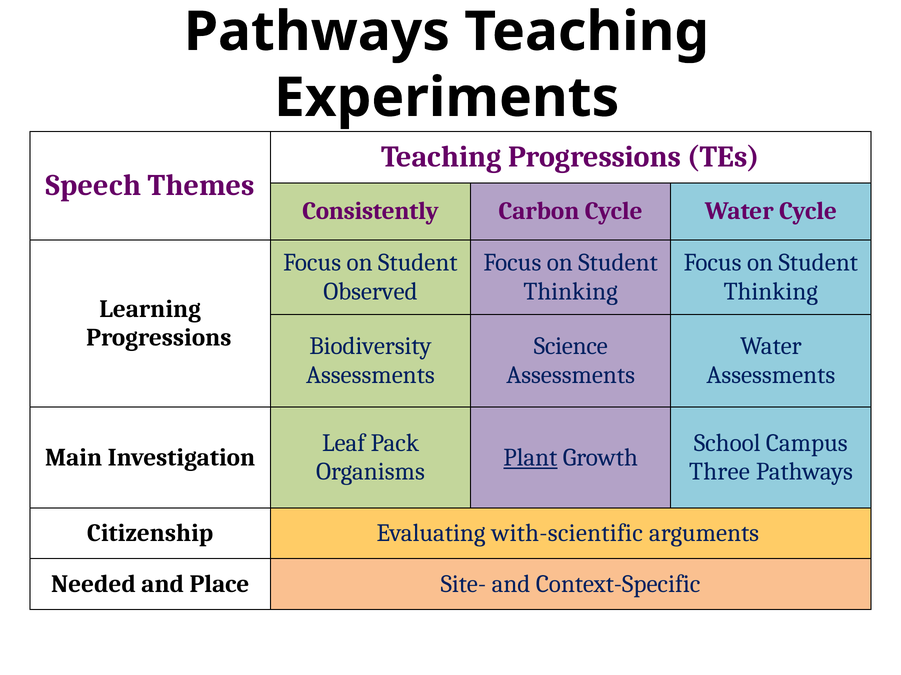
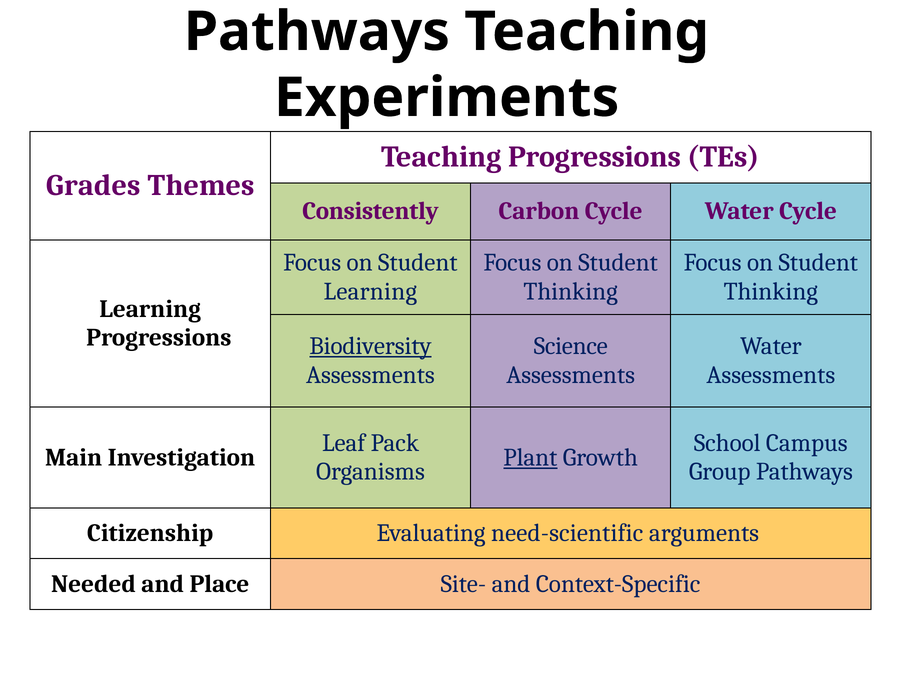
Speech: Speech -> Grades
Observed at (370, 292): Observed -> Learning
Biodiversity underline: none -> present
Three: Three -> Group
with-scientific: with-scientific -> need-scientific
